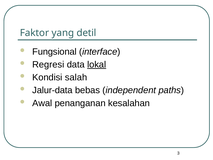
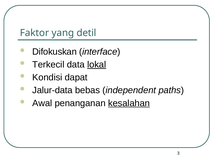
Fungsional: Fungsional -> Difokuskan
Regresi: Regresi -> Terkecil
salah: salah -> dapat
kesalahan underline: none -> present
